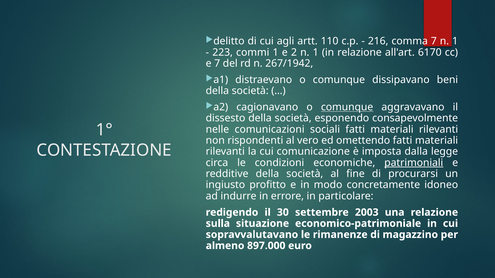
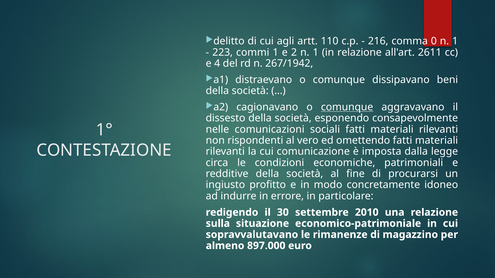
comma 7: 7 -> 0
6170: 6170 -> 2611
e 7: 7 -> 4
patrimoniali underline: present -> none
2003: 2003 -> 2010
